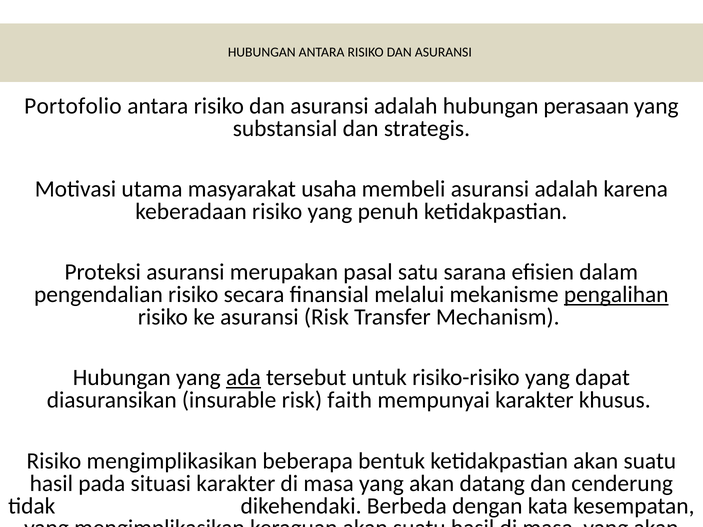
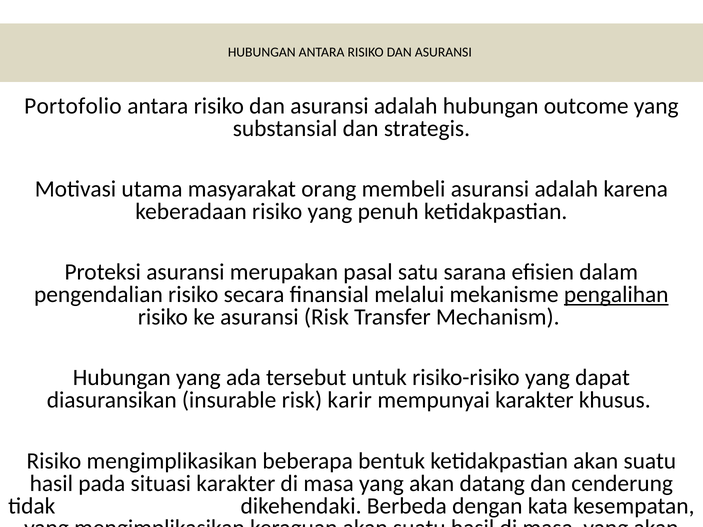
perasaan: perasaan -> outcome
usaha: usaha -> orang
ada underline: present -> none
faith: faith -> karir
